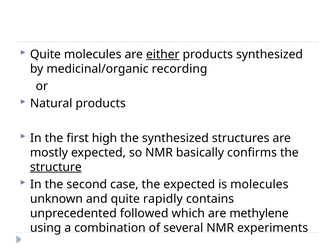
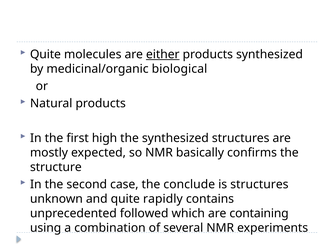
recording: recording -> biological
structure underline: present -> none
the expected: expected -> conclude
is molecules: molecules -> structures
methylene: methylene -> containing
